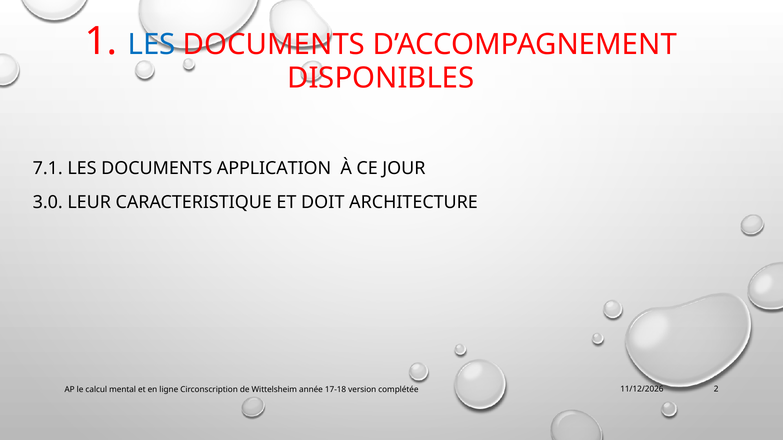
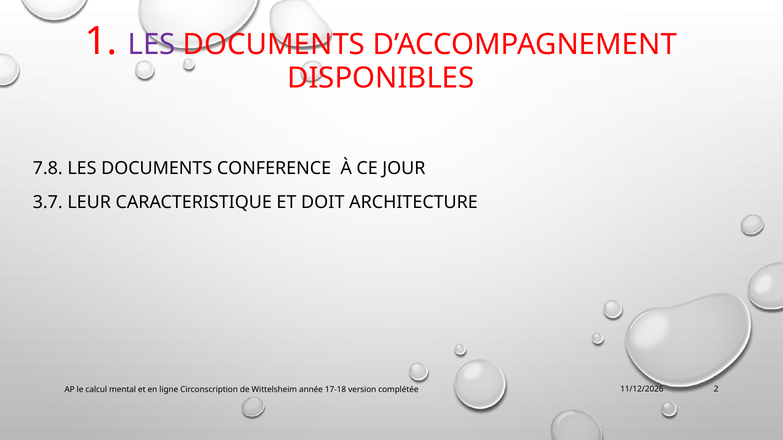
LES at (152, 45) colour: blue -> purple
7.1: 7.1 -> 7.8
APPLICATION: APPLICATION -> CONFERENCE
3.0: 3.0 -> 3.7
